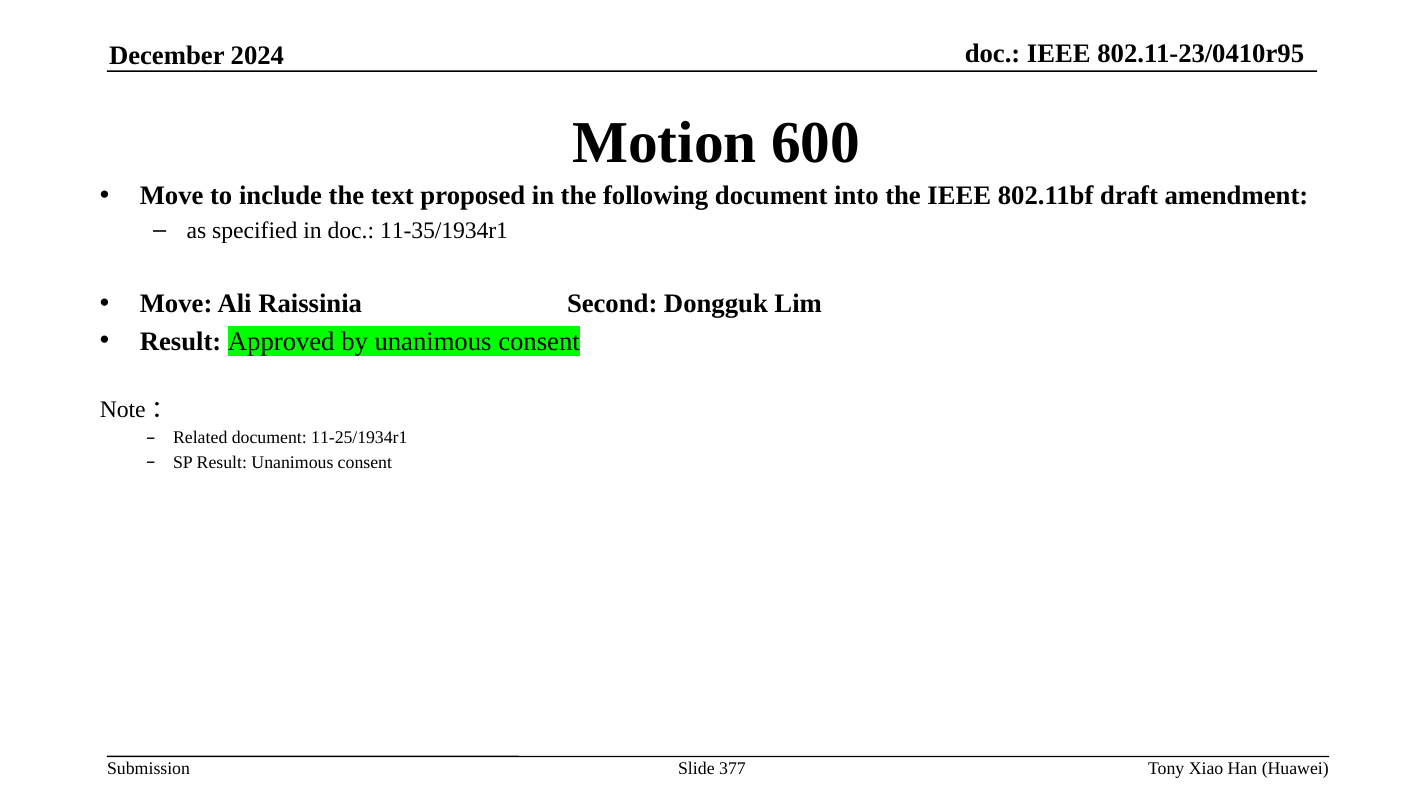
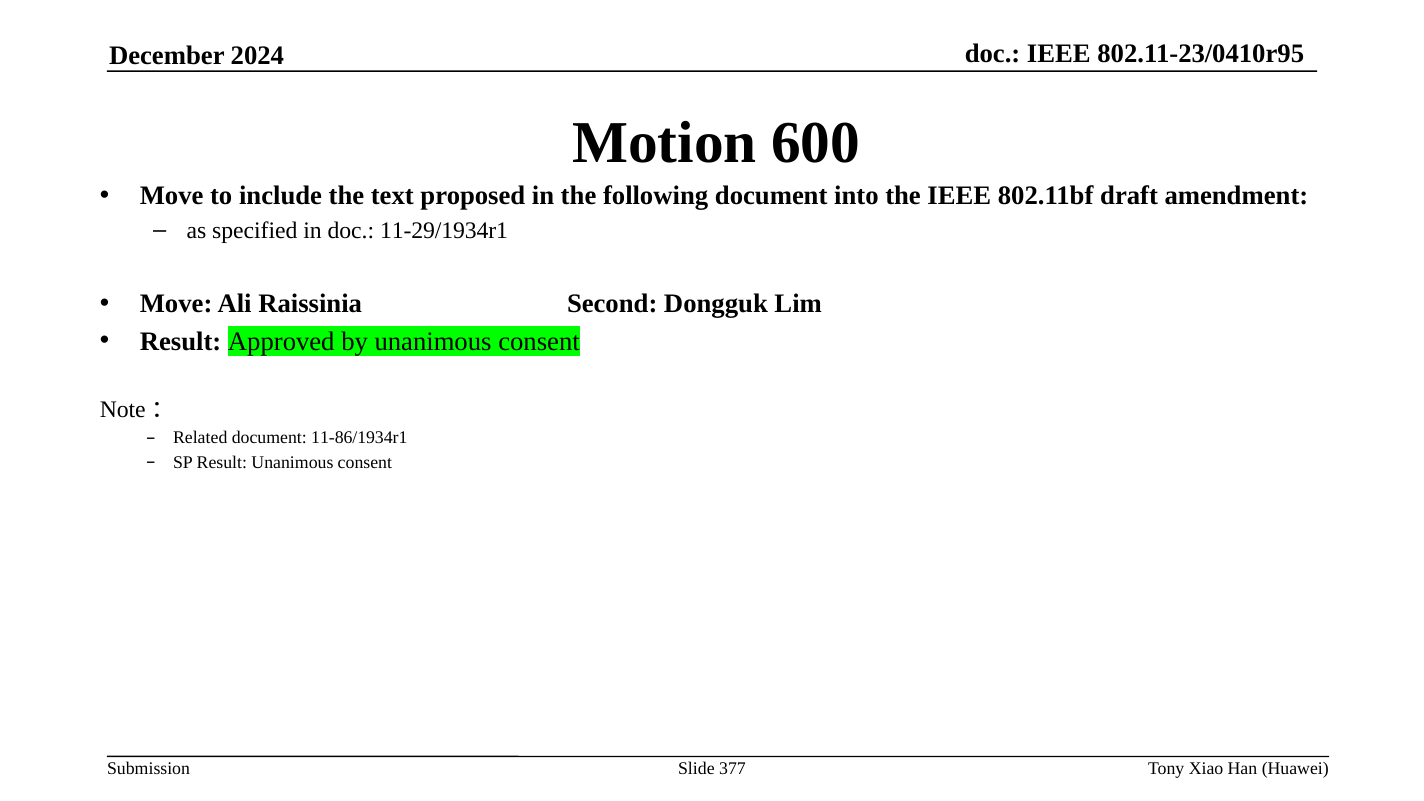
11-35/1934r1: 11-35/1934r1 -> 11-29/1934r1
11-25/1934r1: 11-25/1934r1 -> 11-86/1934r1
